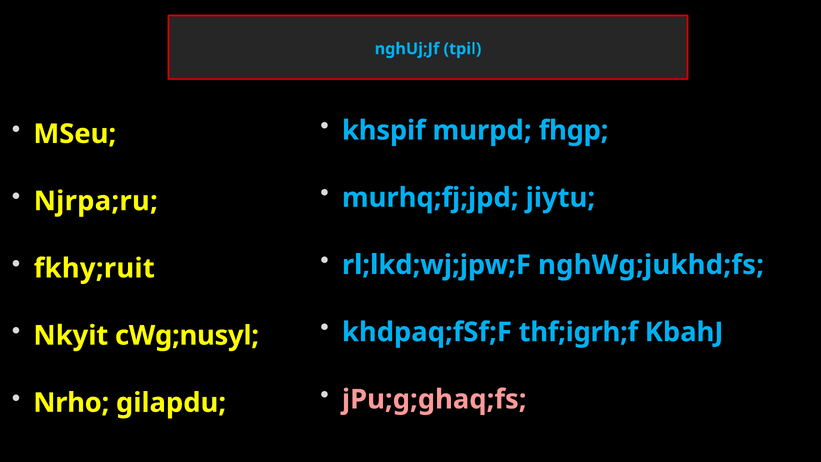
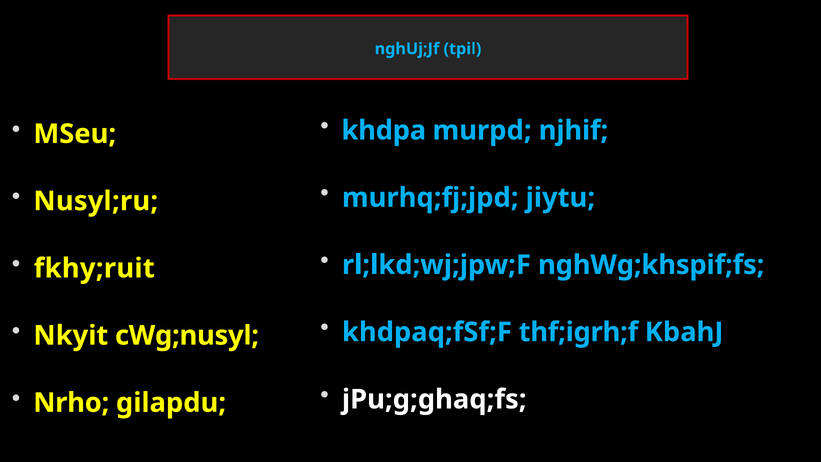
khspif: khspif -> khdpa
fhgp: fhgp -> njhif
Njrpa;ru: Njrpa;ru -> Nusyl;ru
nghWg;jukhd;fs: nghWg;jukhd;fs -> nghWg;khspif;fs
jPu;g;ghaq;fs colour: pink -> white
